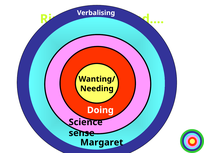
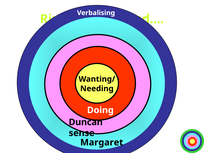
Science: Science -> Duncan
